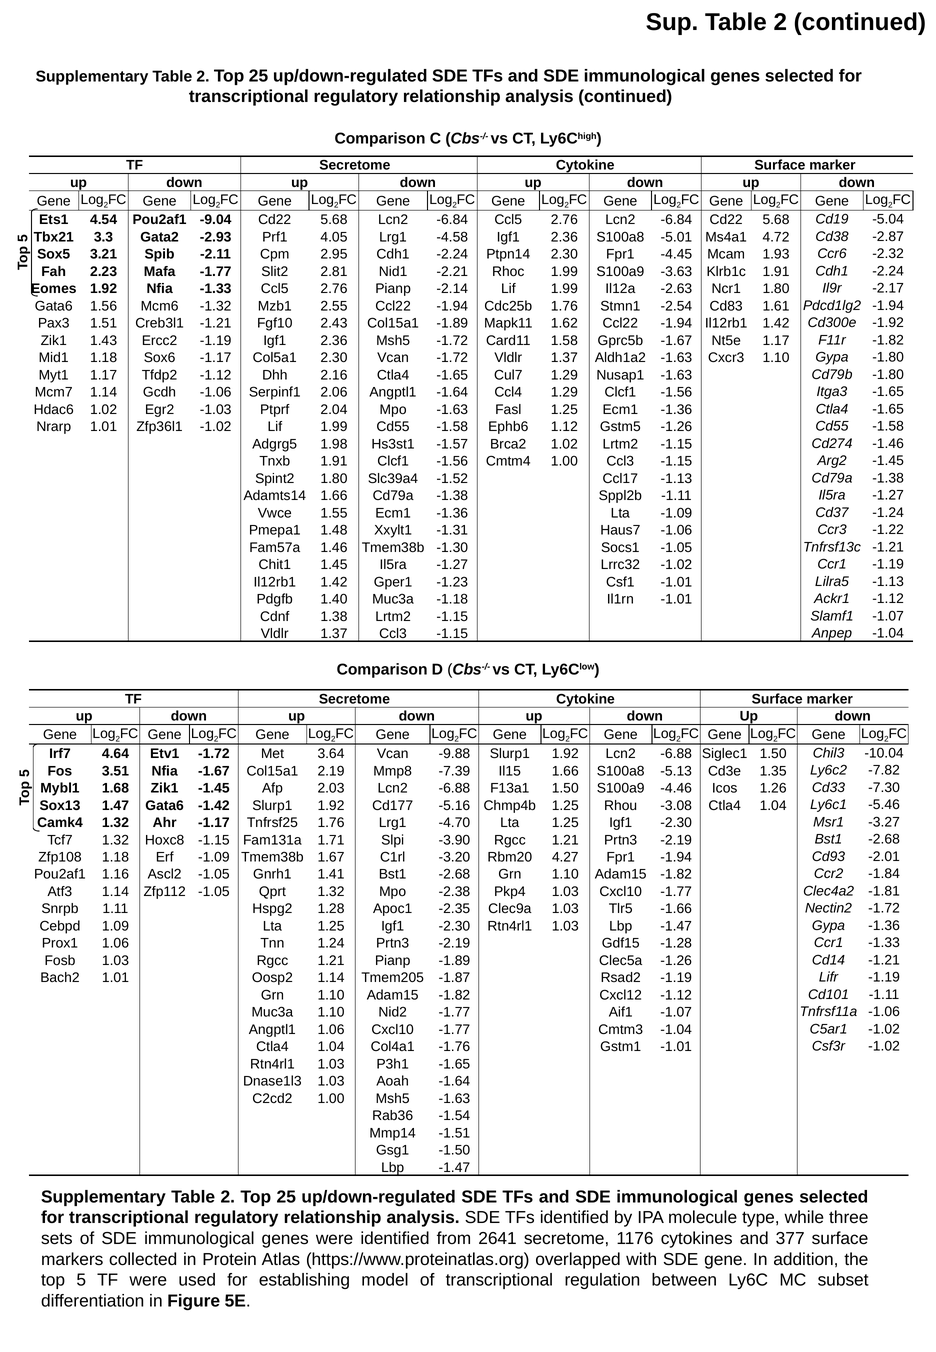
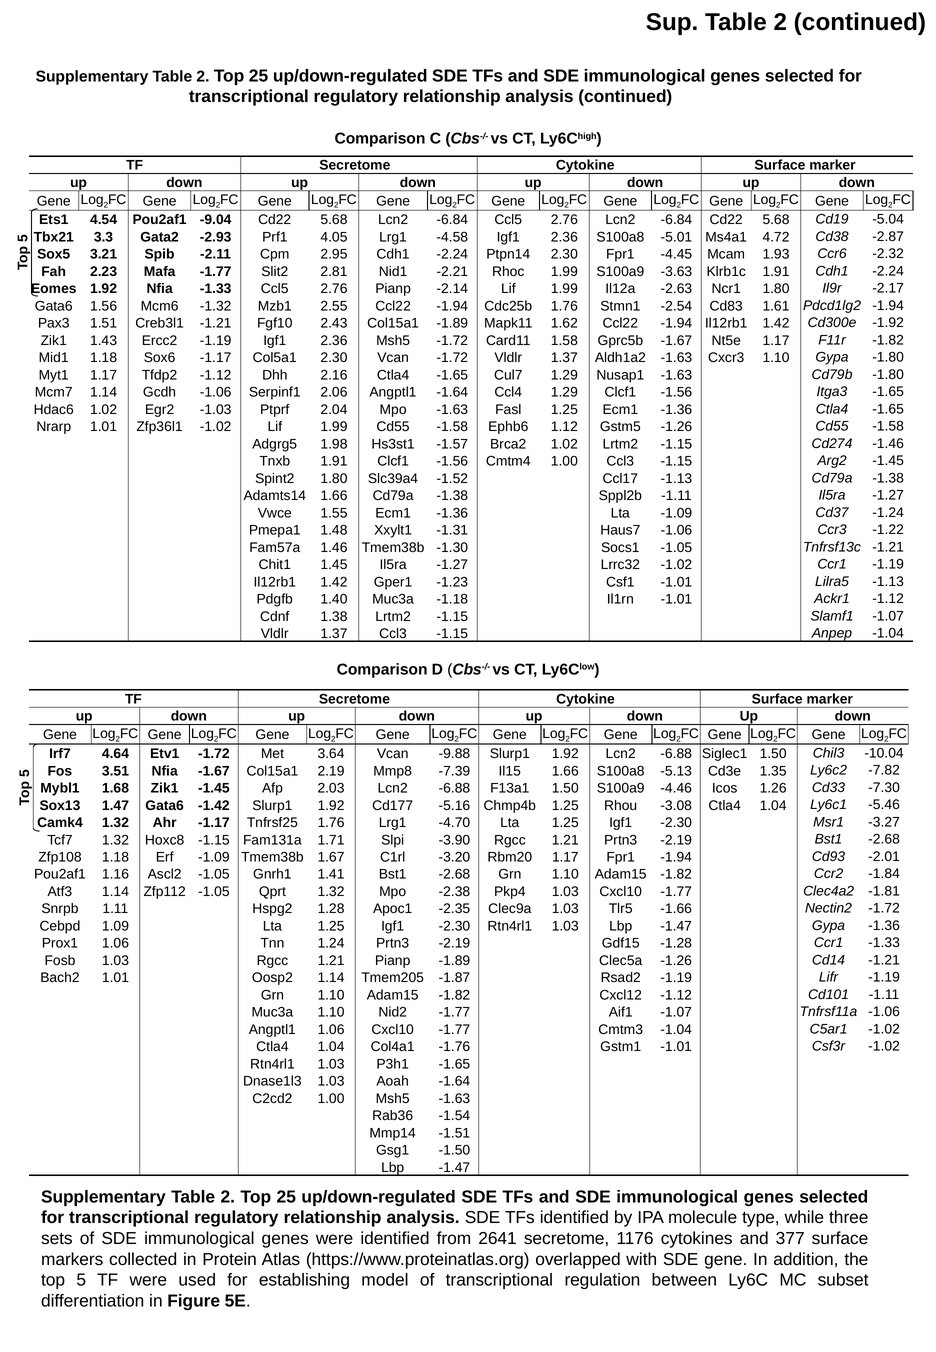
Rbm20 4.27: 4.27 -> 1.17
